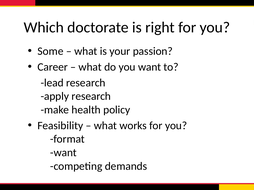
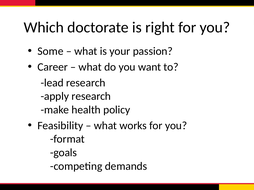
want at (63, 153): want -> goals
